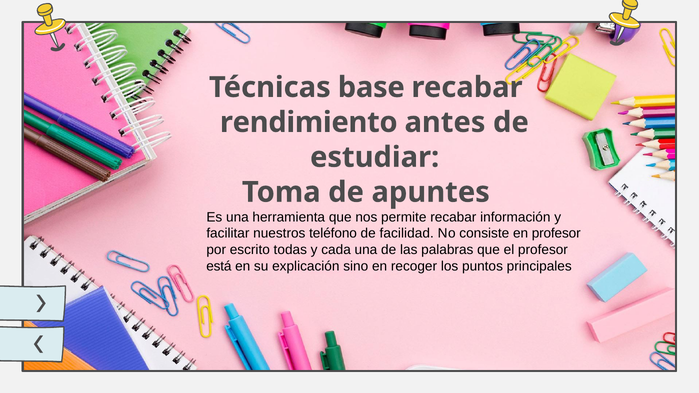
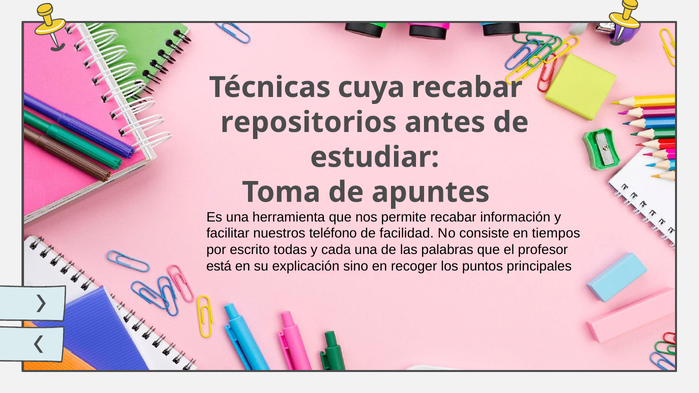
base: base -> cuya
rendimiento: rendimiento -> repositorios
en profesor: profesor -> tiempos
